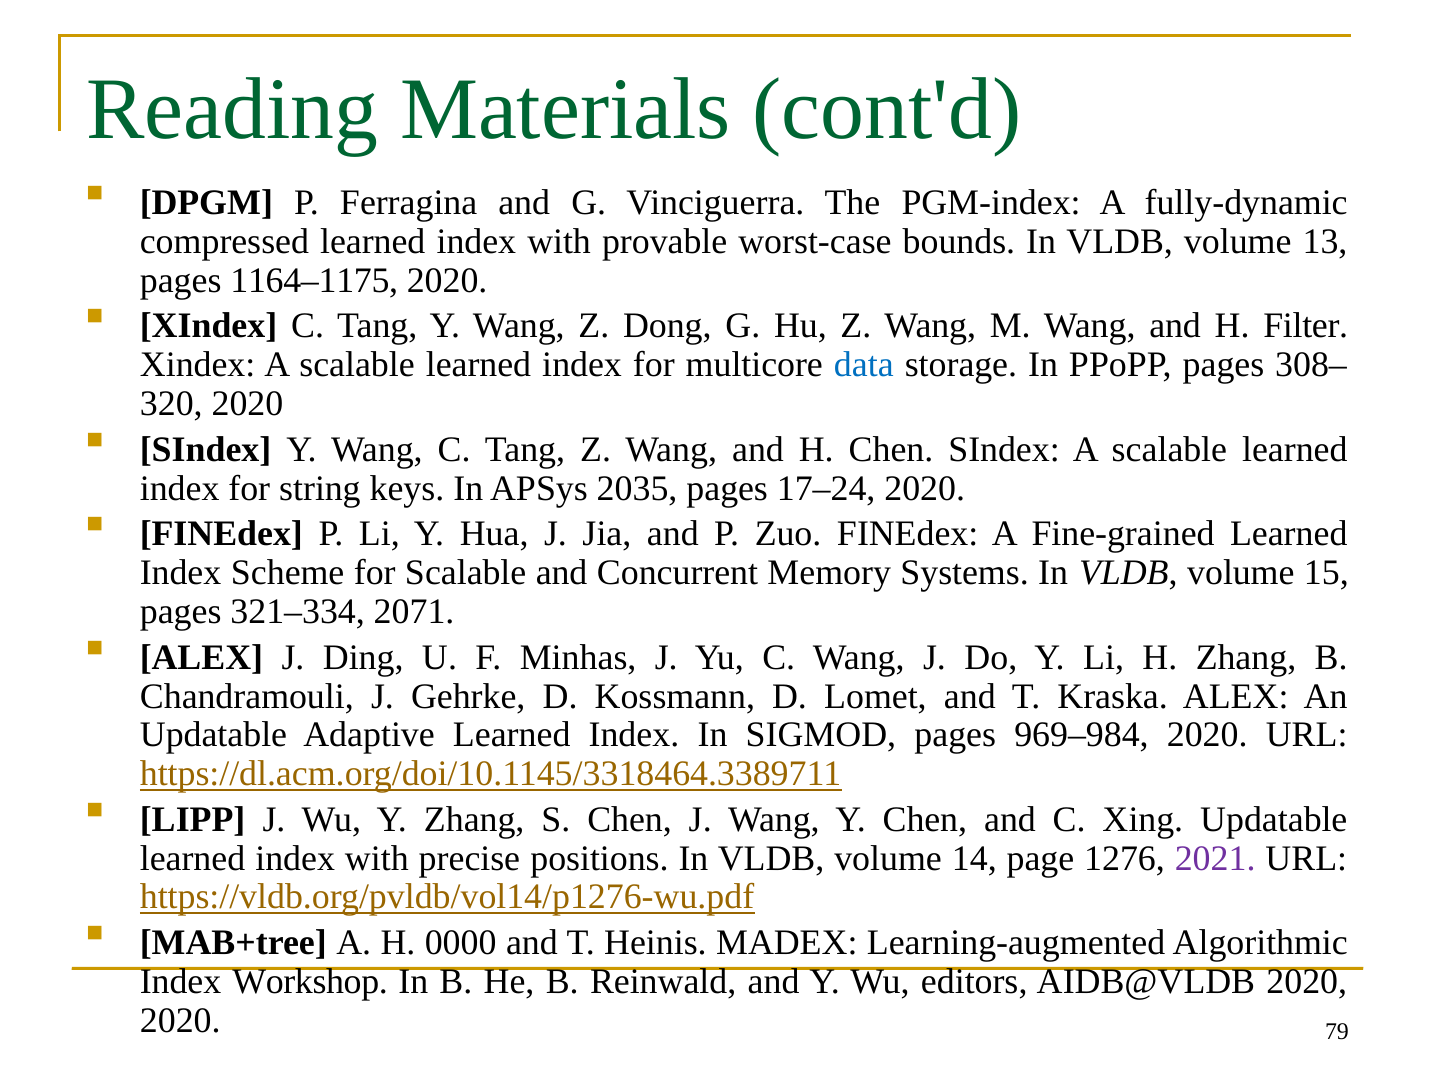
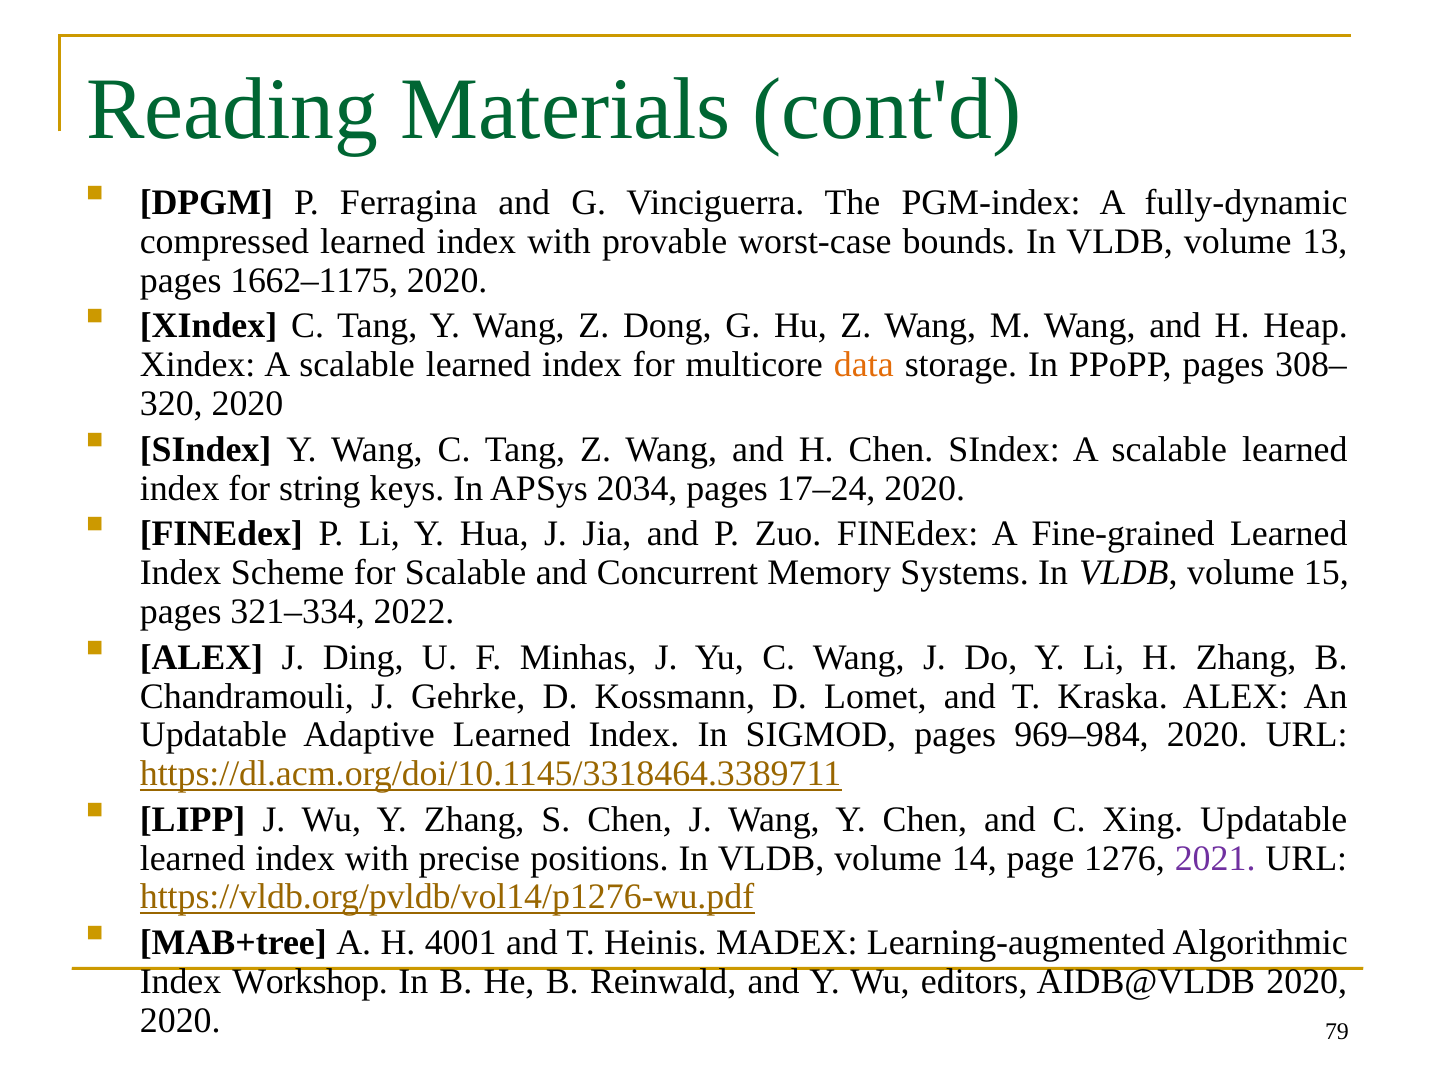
1164–1175: 1164–1175 -> 1662–1175
Filter: Filter -> Heap
data colour: blue -> orange
2035: 2035 -> 2034
2071: 2071 -> 2022
0000: 0000 -> 4001
